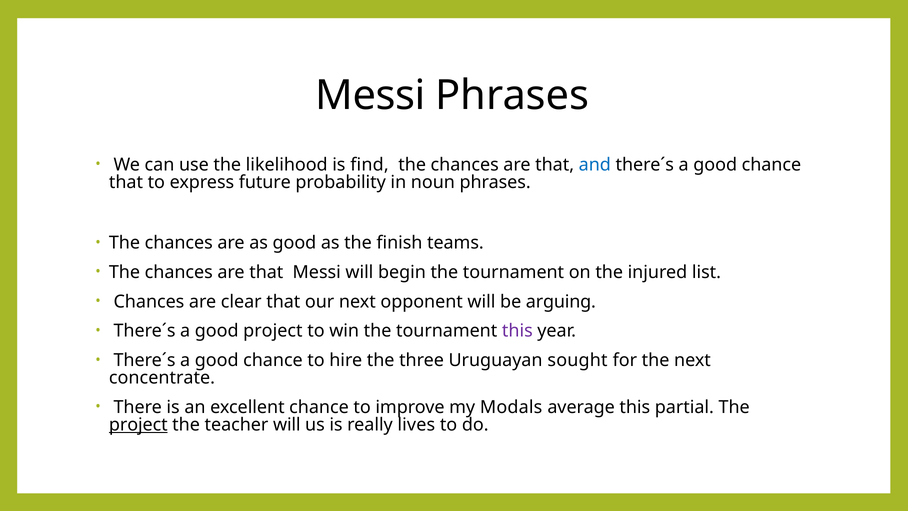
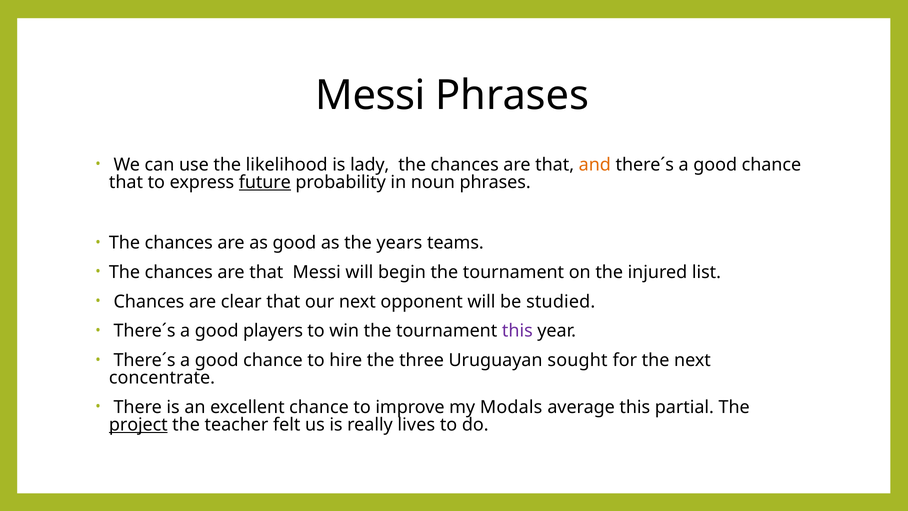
find: find -> lady
and colour: blue -> orange
future underline: none -> present
finish: finish -> years
arguing: arguing -> studied
good project: project -> players
teacher will: will -> felt
